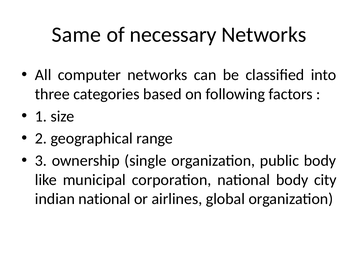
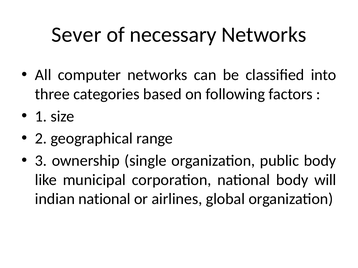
Same: Same -> Sever
city: city -> will
